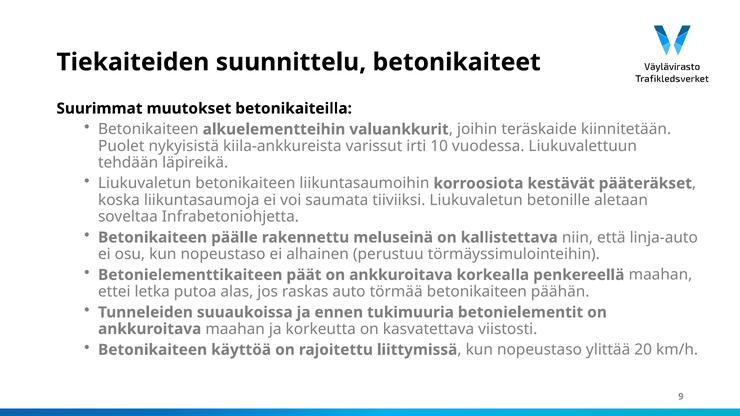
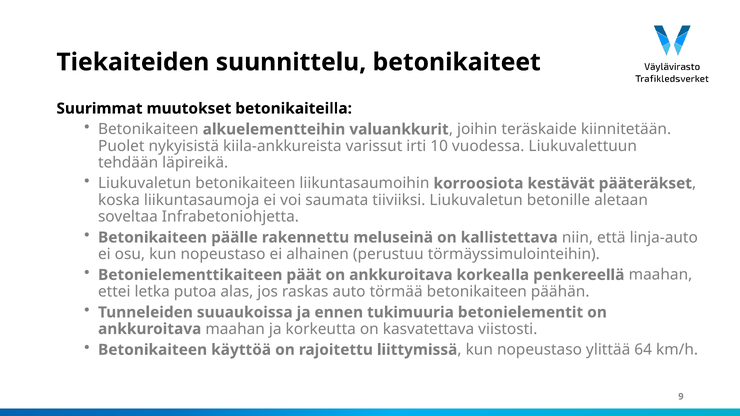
20: 20 -> 64
